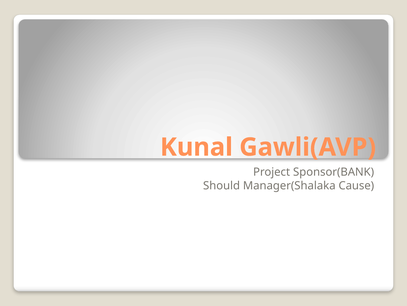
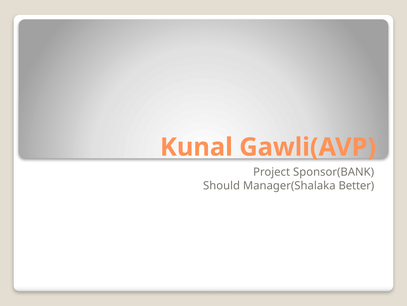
Cause: Cause -> Better
